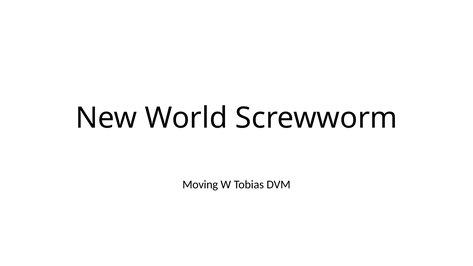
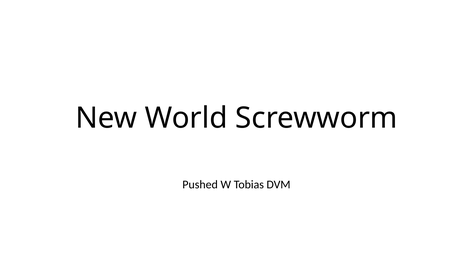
Moving: Moving -> Pushed
